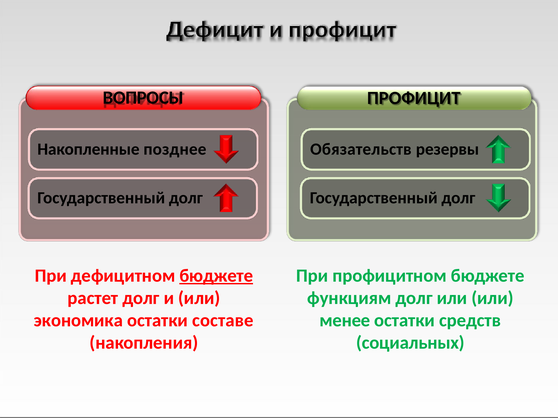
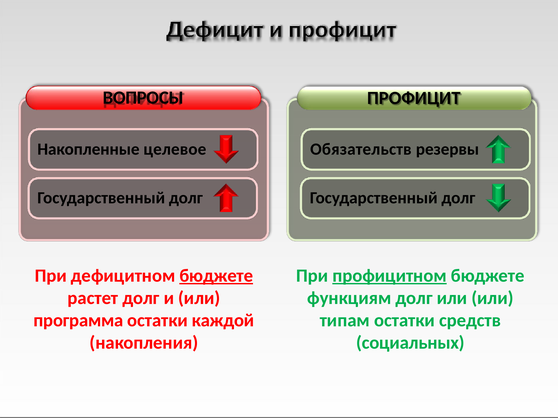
позднее: позднее -> целевое
профицитном underline: none -> present
экономика: экономика -> программа
составе: составе -> каждой
менее: менее -> типам
